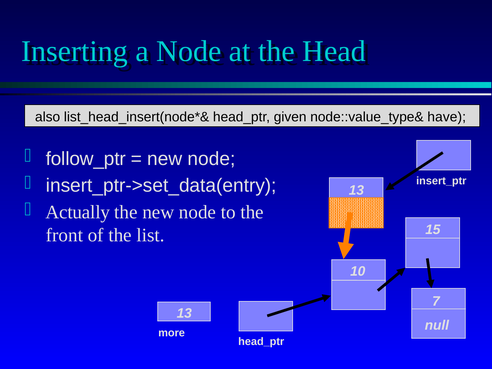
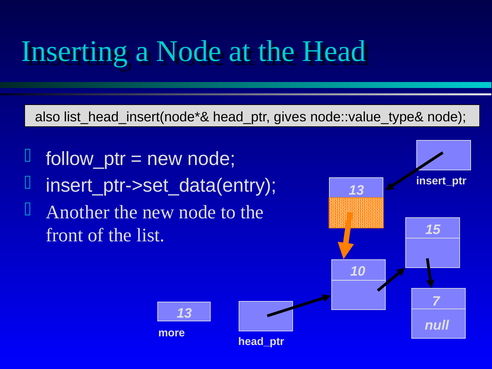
given: given -> gives
node::value_type& have: have -> node
Actually: Actually -> Another
